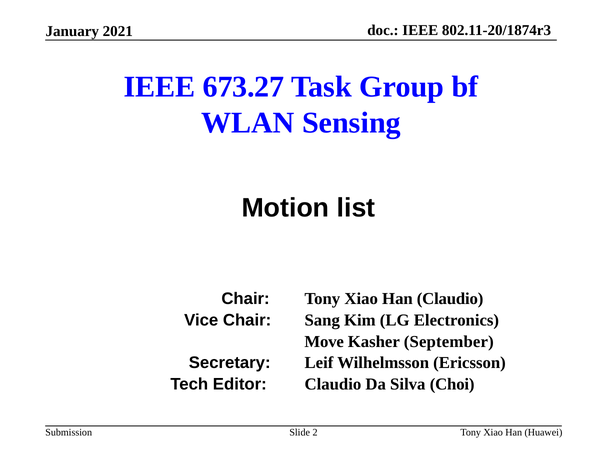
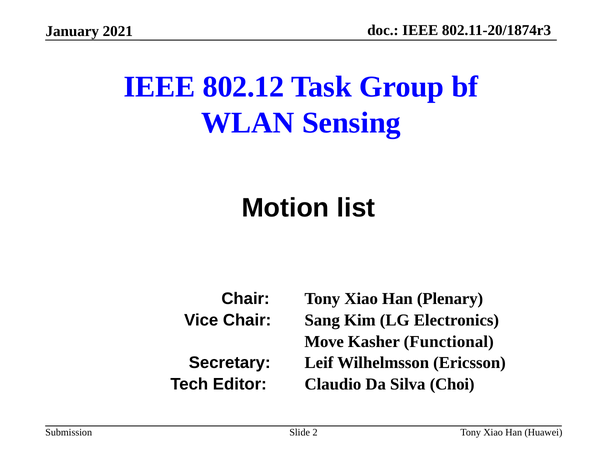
673.27: 673.27 -> 802.12
Han Claudio: Claudio -> Plenary
September: September -> Functional
